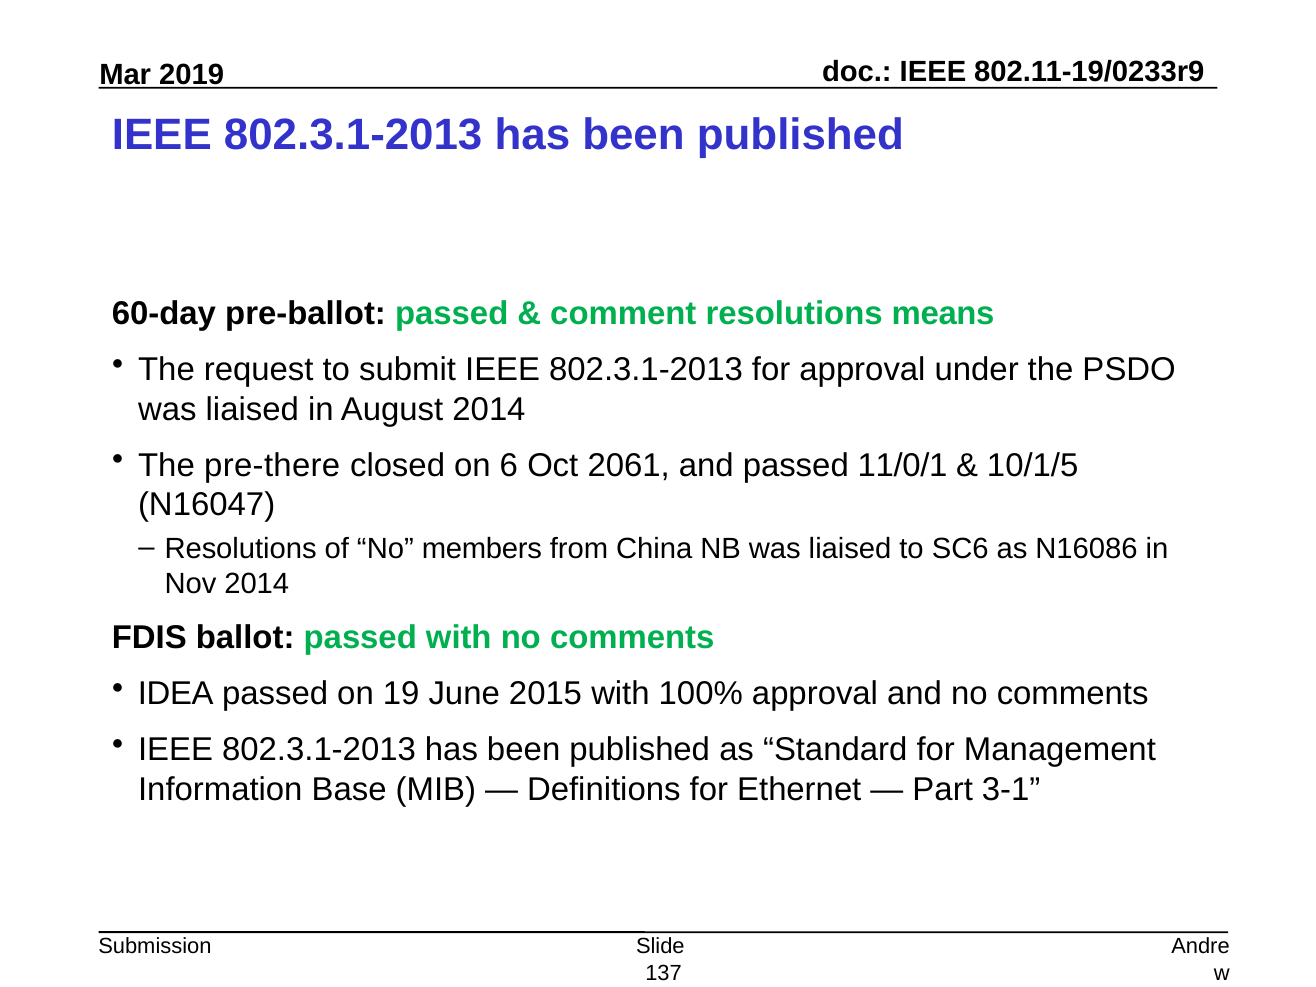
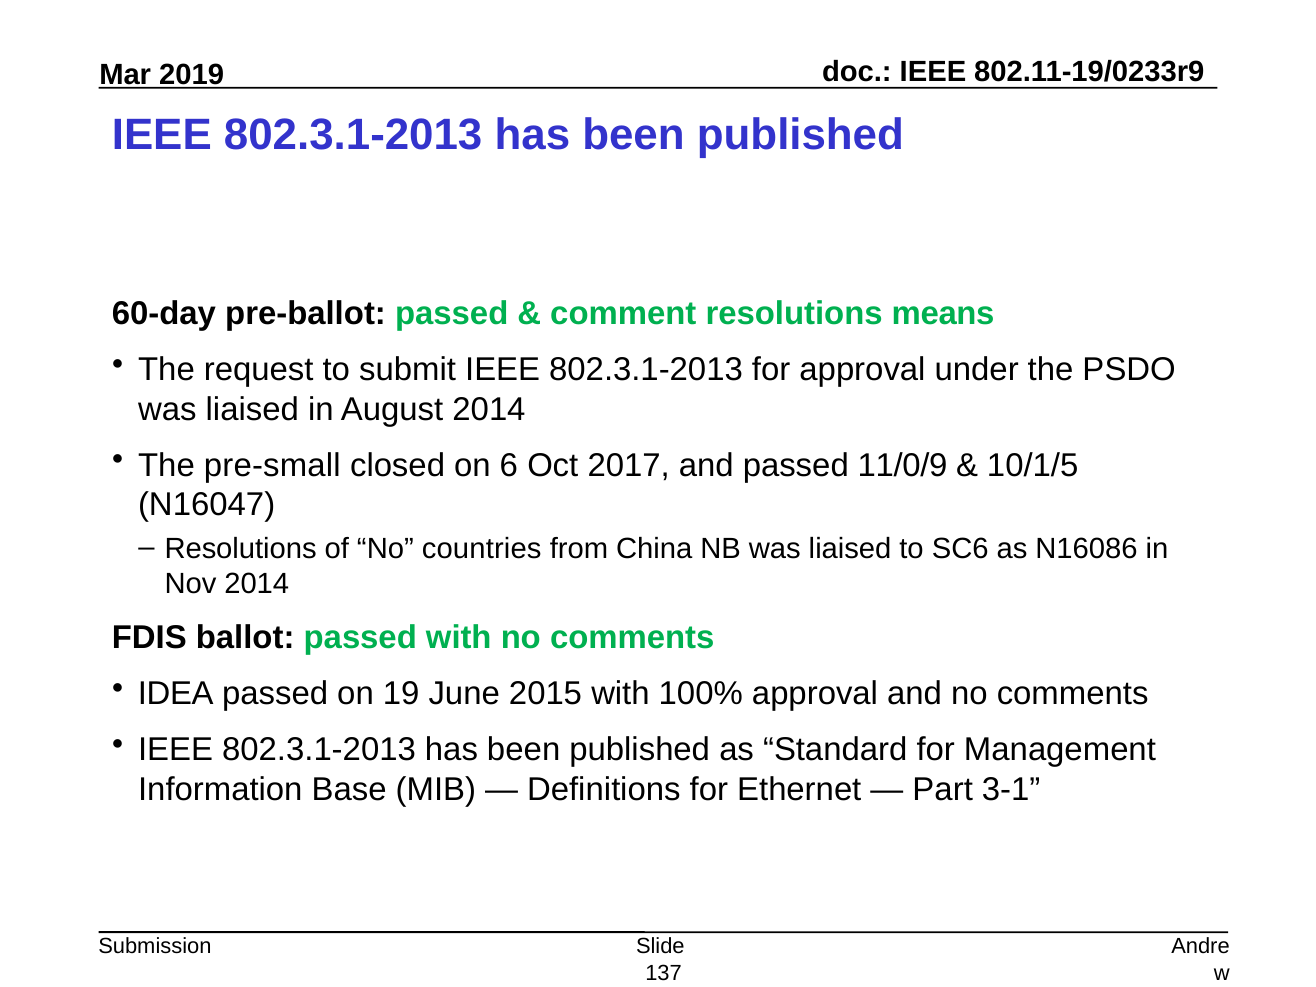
pre-there: pre-there -> pre-small
2061: 2061 -> 2017
11/0/1: 11/0/1 -> 11/0/9
members: members -> countries
